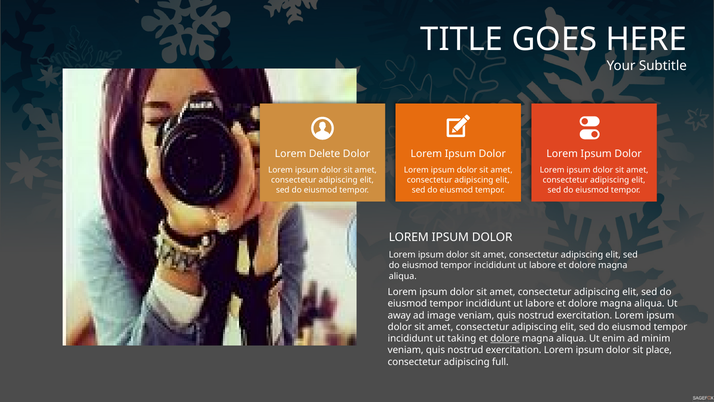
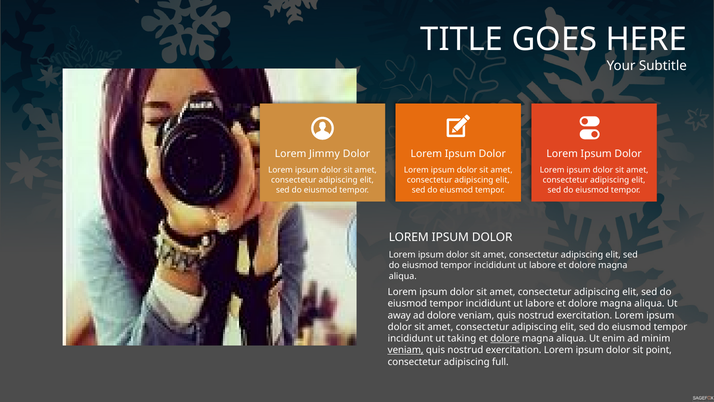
Delete: Delete -> Jimmy
ad image: image -> dolore
veniam at (406, 350) underline: none -> present
place: place -> point
